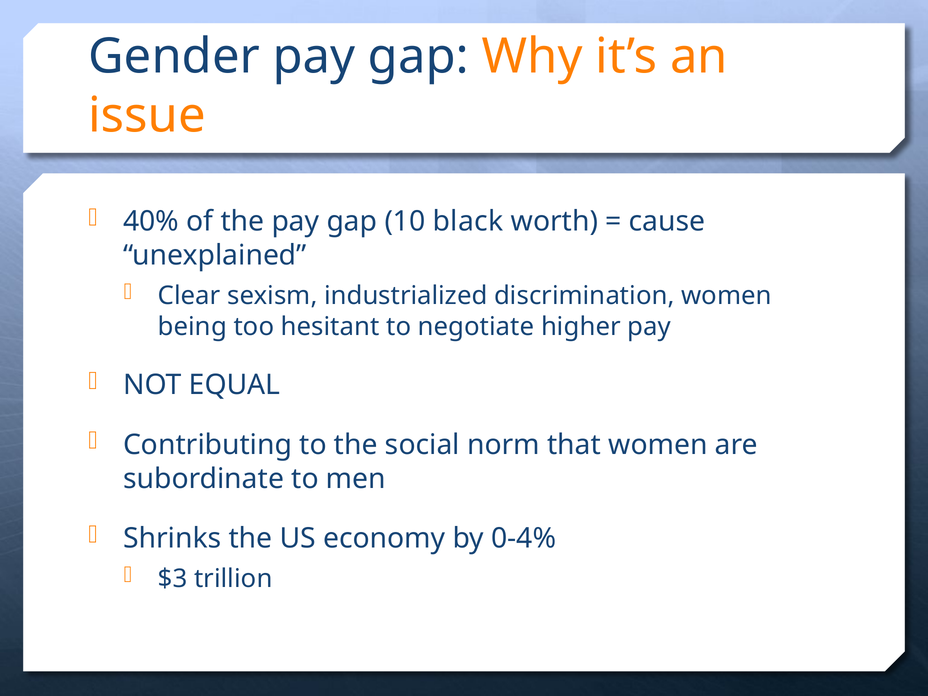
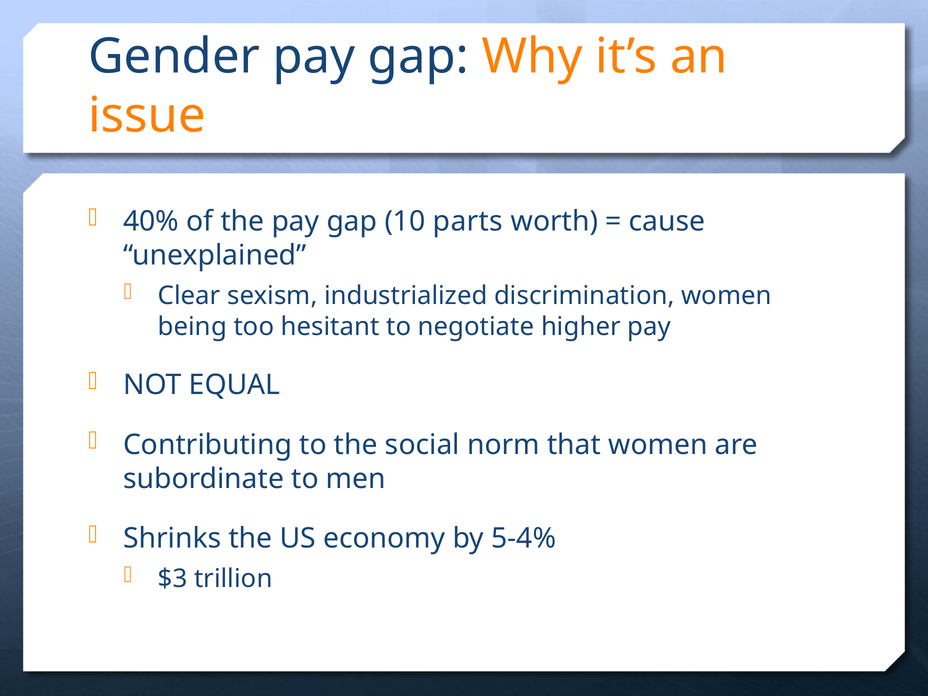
black: black -> parts
0-4%: 0-4% -> 5-4%
